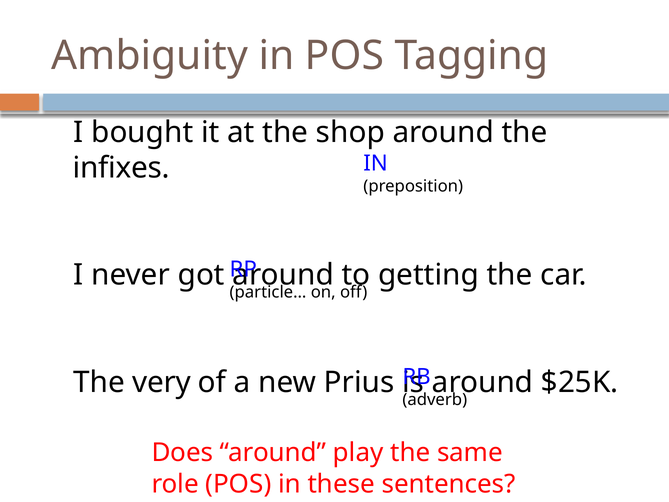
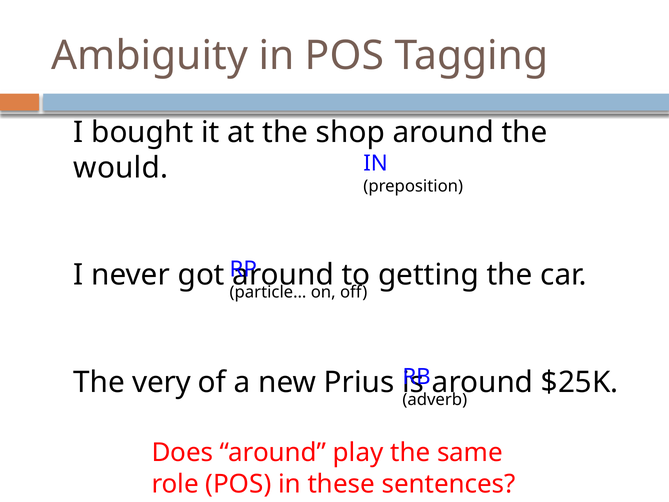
infixes: infixes -> would
